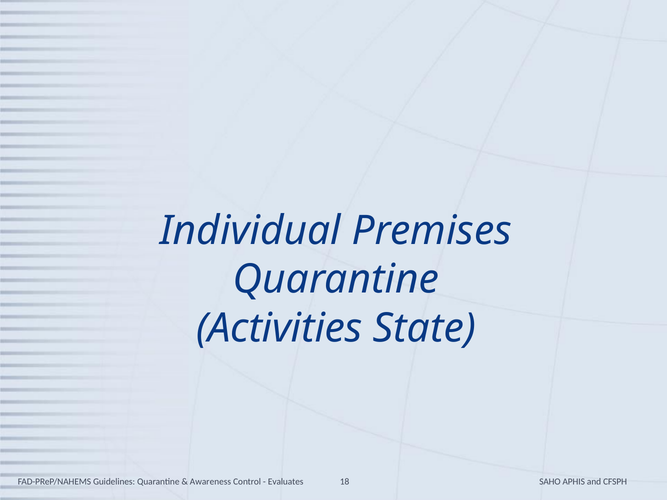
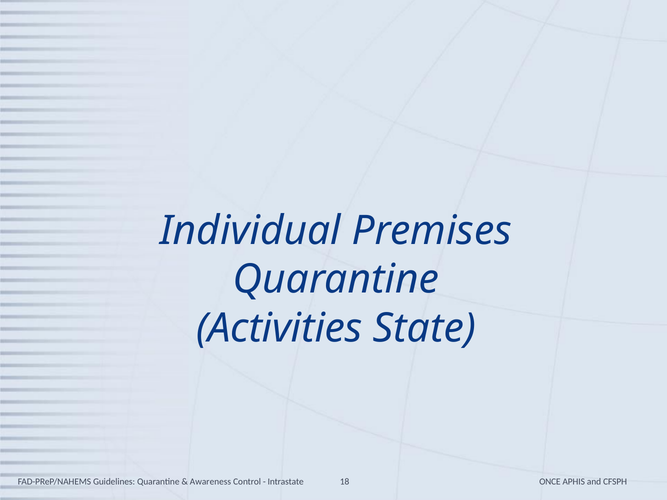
Evaluates: Evaluates -> Intrastate
SAHO: SAHO -> ONCE
